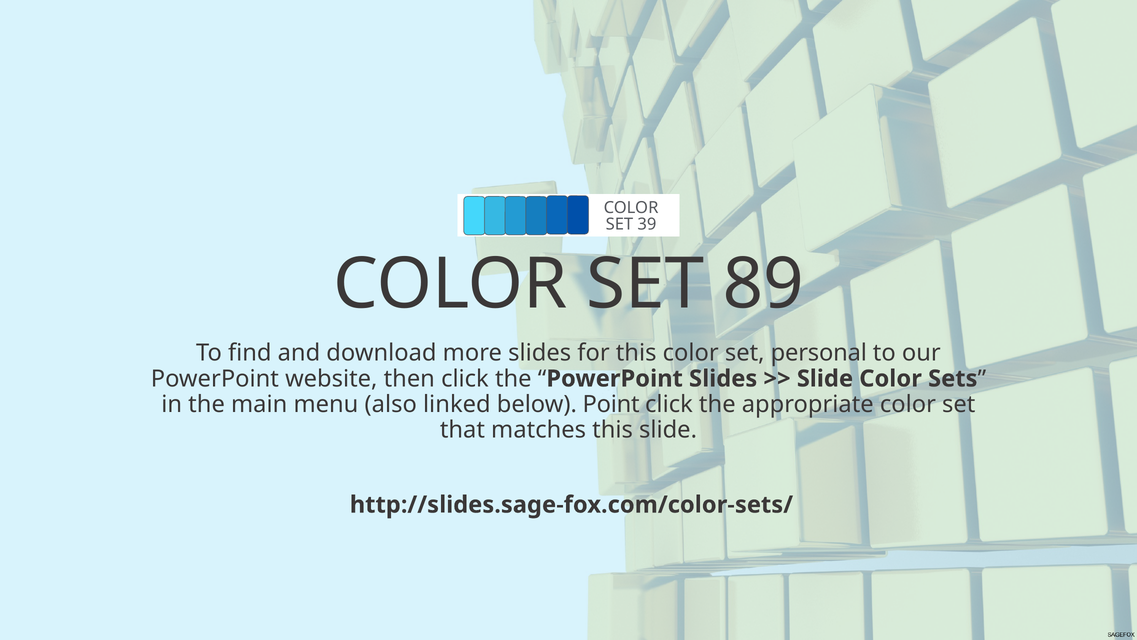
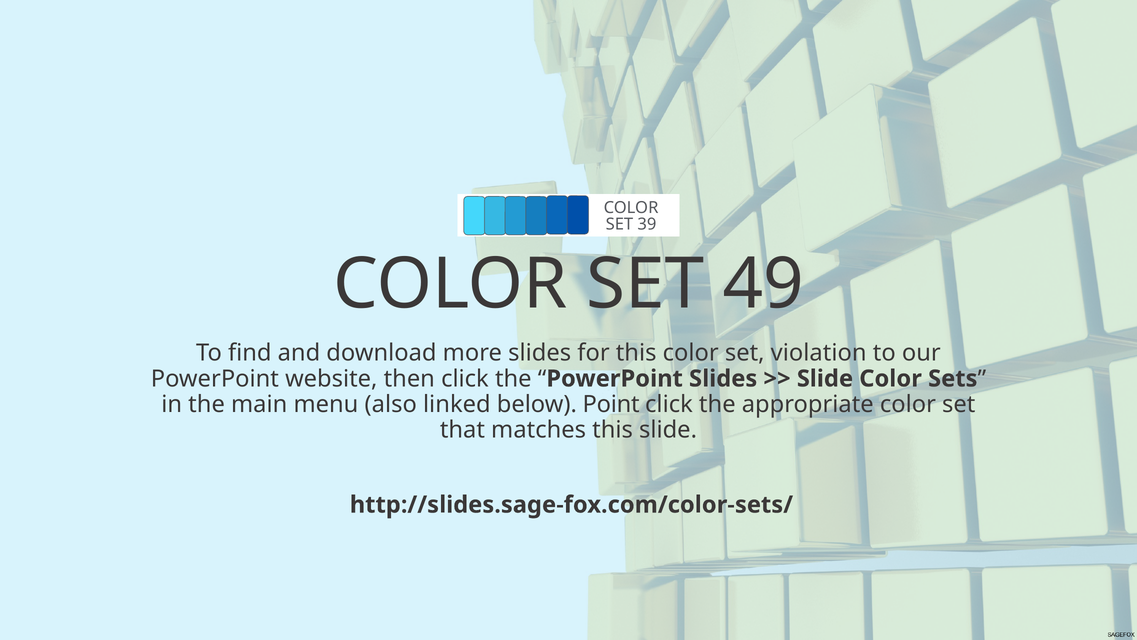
89: 89 -> 49
personal: personal -> violation
